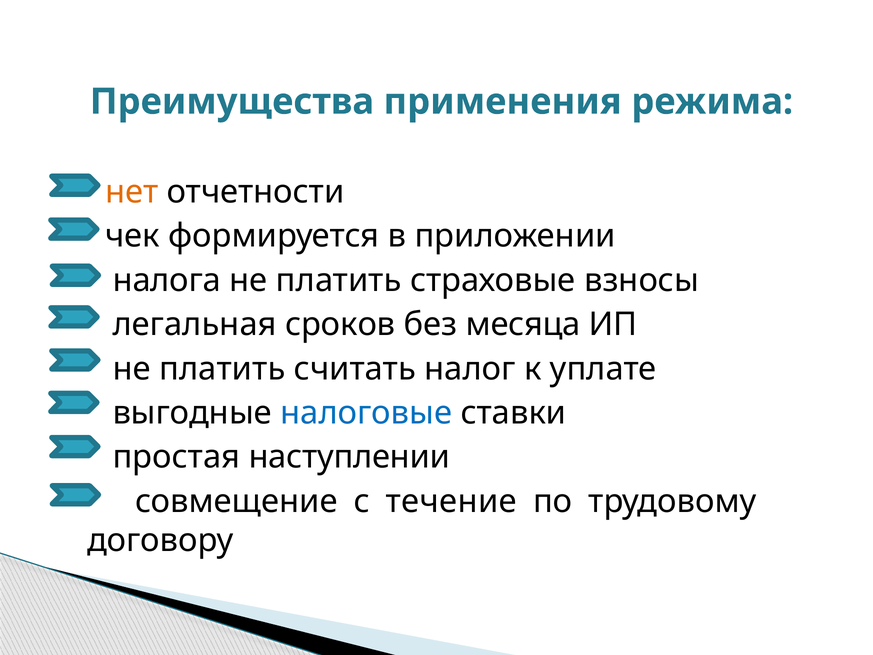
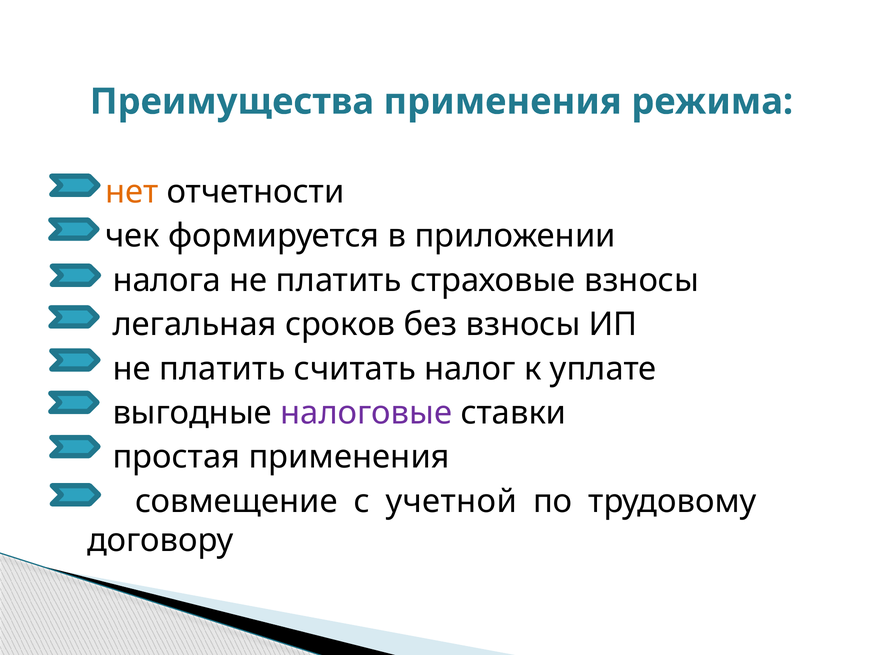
без месяца: месяца -> взносы
налоговые colour: blue -> purple
простая наступлении: наступлении -> применения
течение: течение -> учетной
